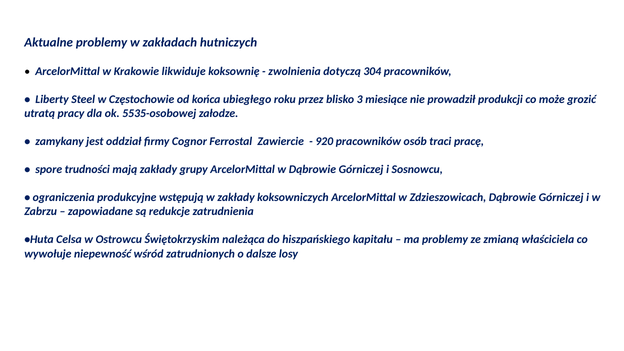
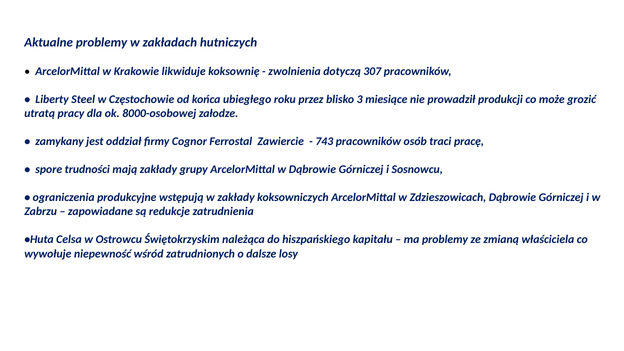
304: 304 -> 307
5535-osobowej: 5535-osobowej -> 8000-osobowej
920: 920 -> 743
